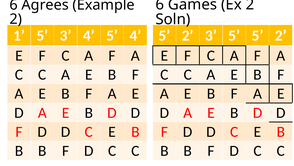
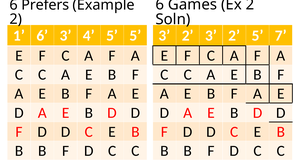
Agrees: Agrees -> Prefers
1 5: 5 -> 6
5 4: 4 -> 5
5 at (164, 35): 5 -> 3
2 3 5: 5 -> 2
2 at (281, 35): 2 -> 7
